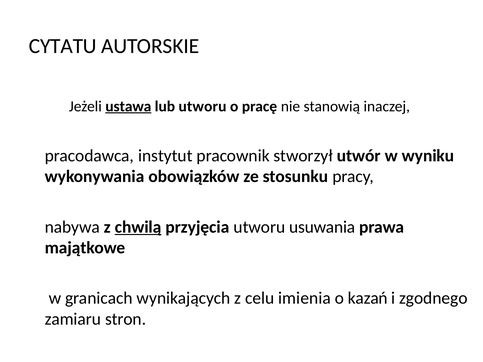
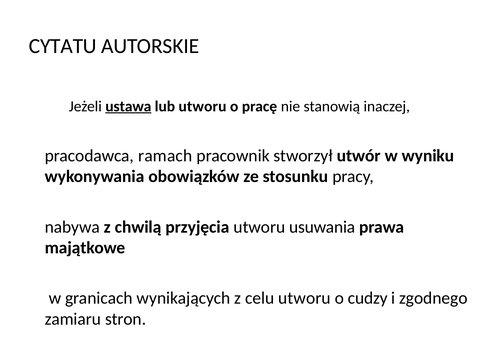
instytut: instytut -> ramach
chwilą underline: present -> none
celu imienia: imienia -> utworu
kazań: kazań -> cudzy
